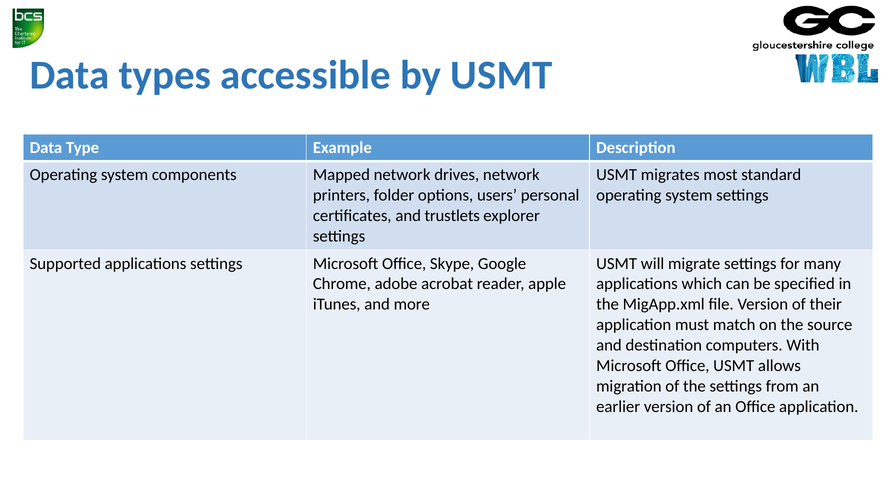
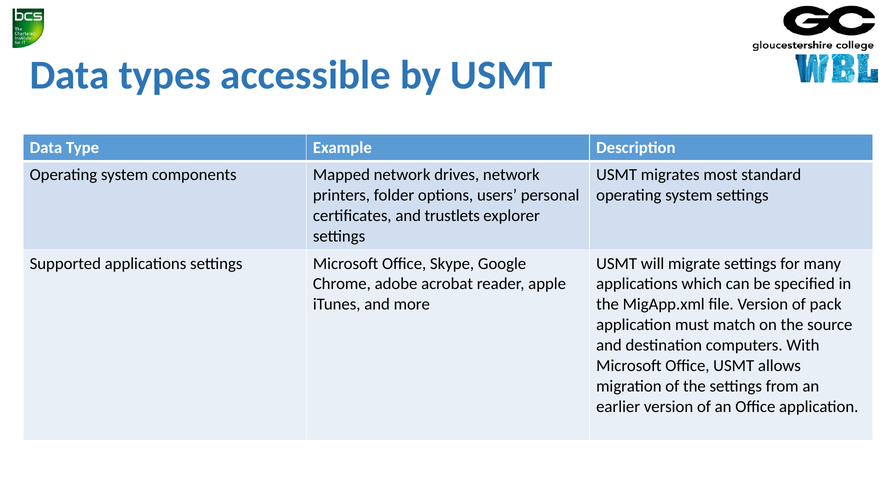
their: their -> pack
